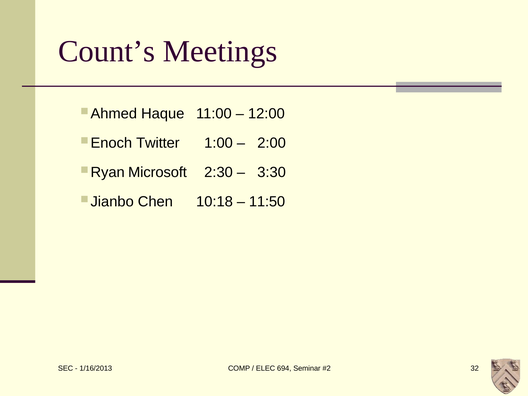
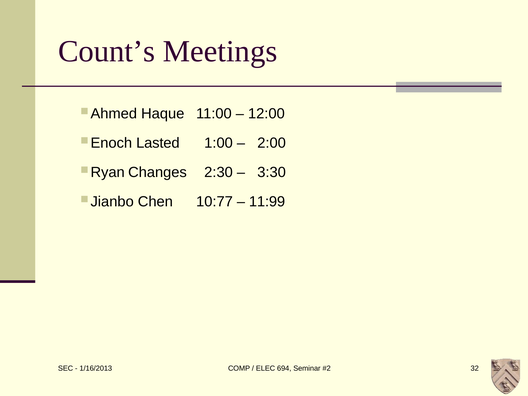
Twitter: Twitter -> Lasted
Microsoft: Microsoft -> Changes
10:18: 10:18 -> 10:77
11:50: 11:50 -> 11:99
